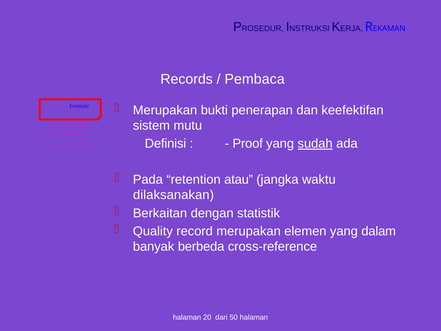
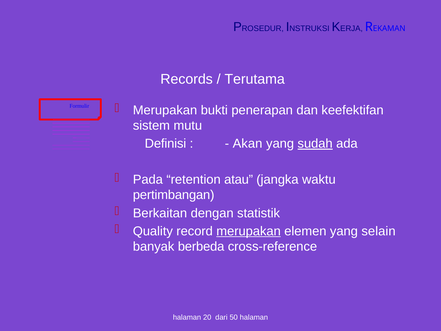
Pembaca: Pembaca -> Terutama
Proof: Proof -> Akan
dilaksanakan: dilaksanakan -> pertimbangan
merupakan at (249, 231) underline: none -> present
dalam: dalam -> selain
